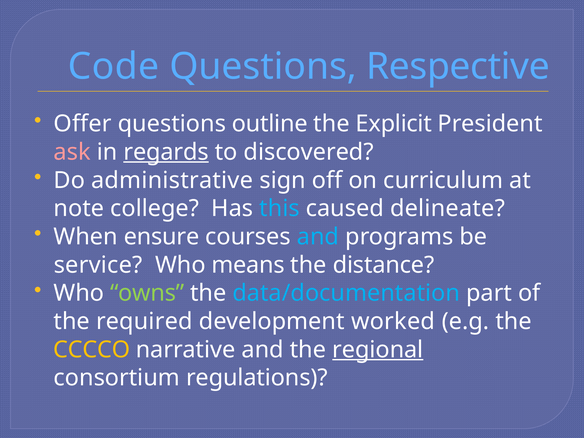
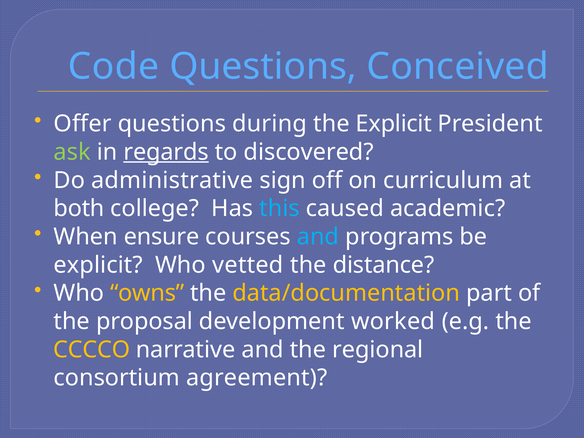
Respective: Respective -> Conceived
outline: outline -> during
ask colour: pink -> light green
note: note -> both
delineate: delineate -> academic
service at (98, 265): service -> explicit
means: means -> vetted
owns colour: light green -> yellow
data/documentation colour: light blue -> yellow
required: required -> proposal
regional underline: present -> none
regulations: regulations -> agreement
